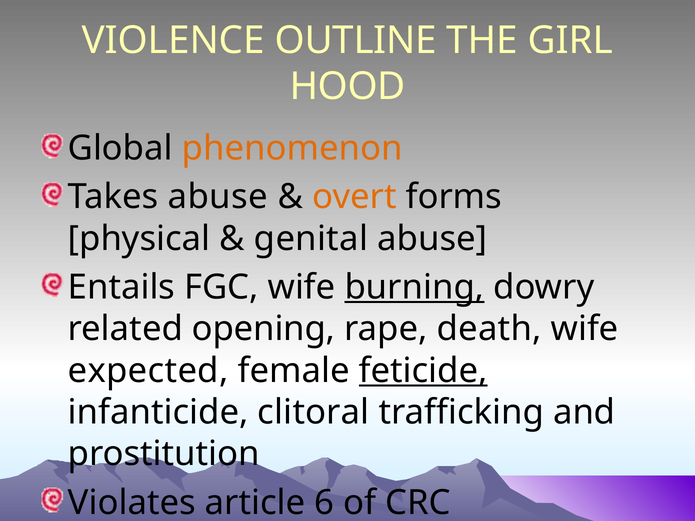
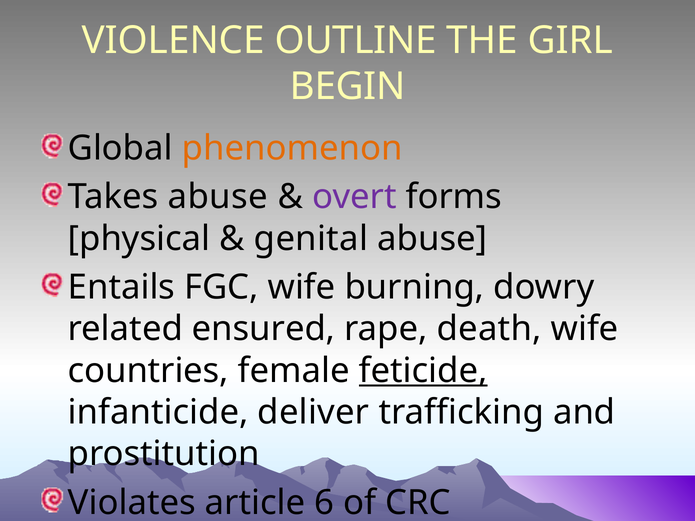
HOOD: HOOD -> BEGIN
overt colour: orange -> purple
burning underline: present -> none
opening: opening -> ensured
expected: expected -> countries
clitoral: clitoral -> deliver
